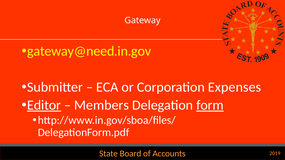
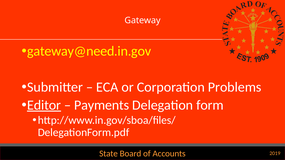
Expenses: Expenses -> Problems
Members: Members -> Payments
form underline: present -> none
